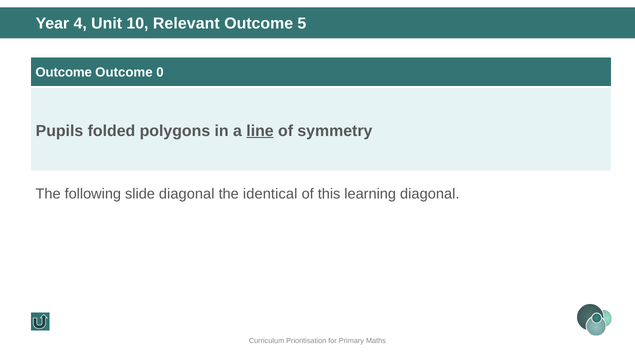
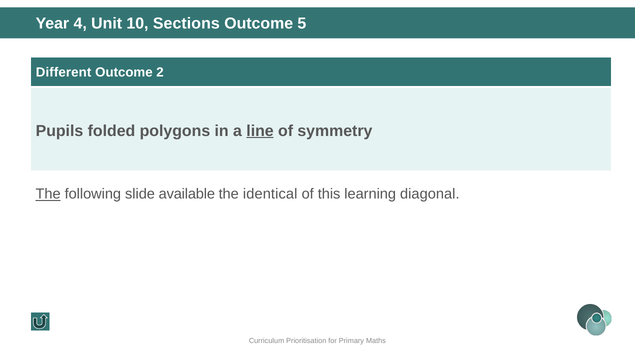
Relevant: Relevant -> Sections
Outcome at (64, 72): Outcome -> Different
0: 0 -> 2
The at (48, 194) underline: none -> present
slide diagonal: diagonal -> available
